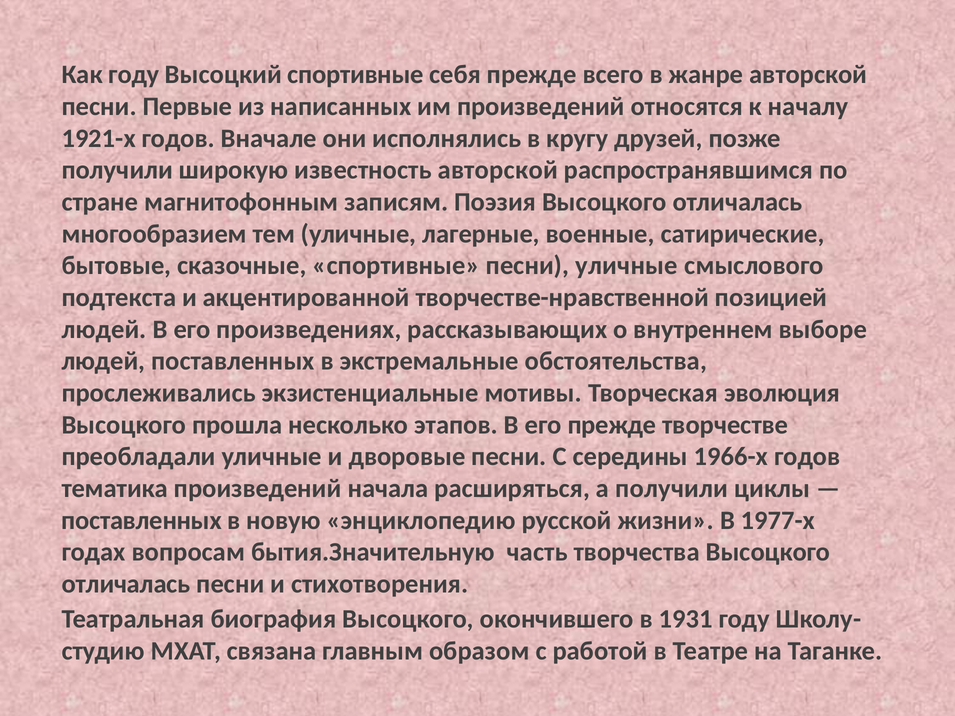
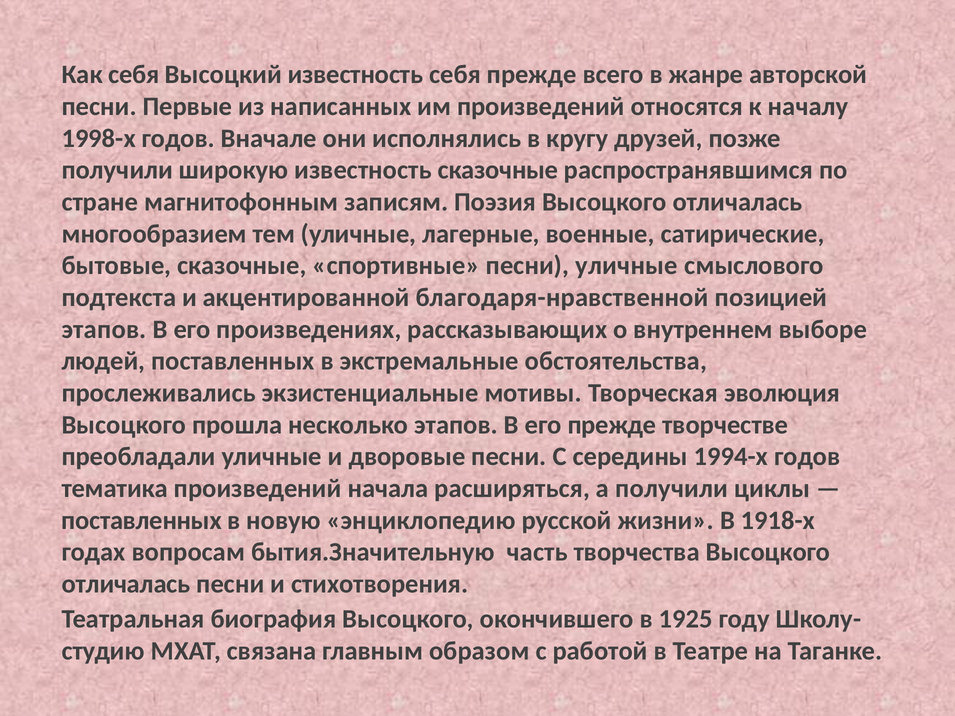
Как году: году -> себя
Высоцкий спортивные: спортивные -> известность
1921-х: 1921-х -> 1998-х
известность авторской: авторской -> сказочные
творчестве-нравственной: творчестве-нравственной -> благодаря-нравственной
людей at (104, 329): людей -> этапов
1966-х: 1966-х -> 1994-х
1977-х: 1977-х -> 1918-х
1931: 1931 -> 1925
